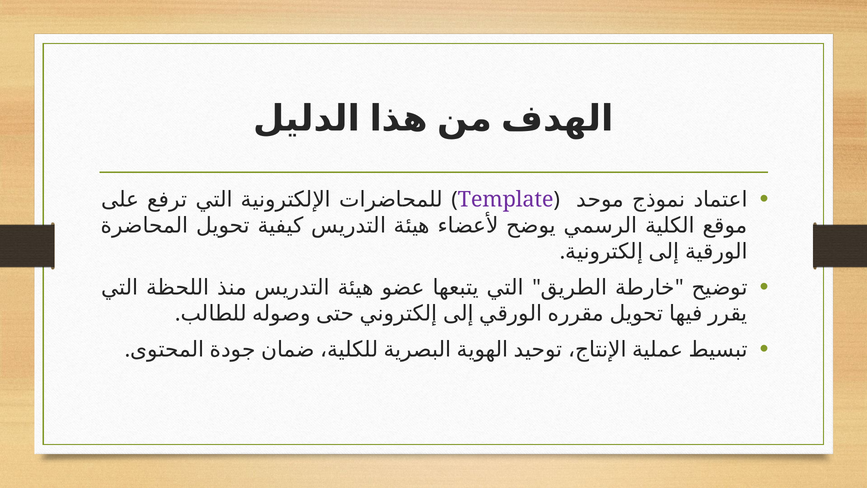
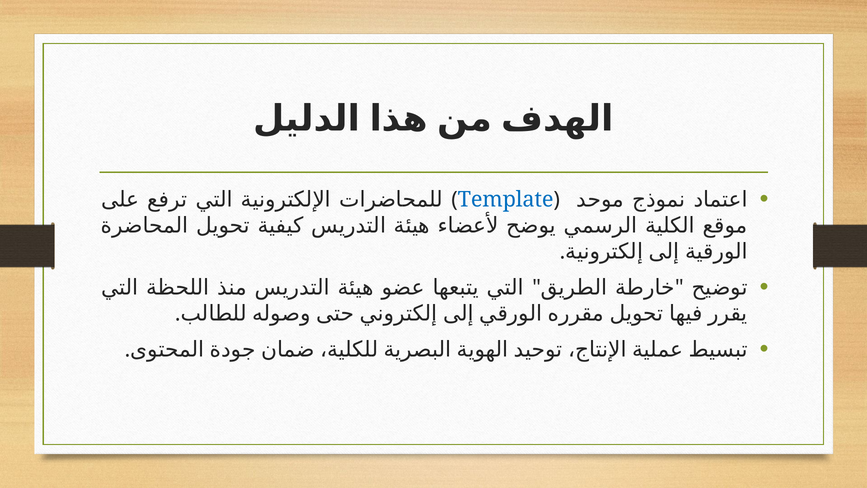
Template colour: purple -> blue
